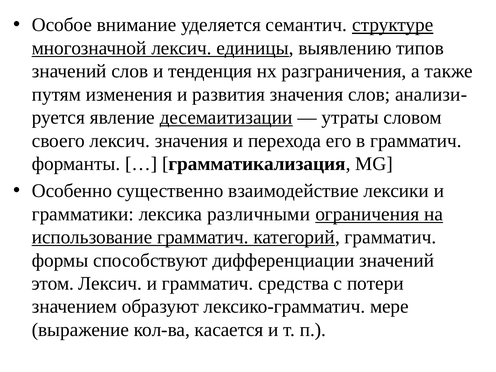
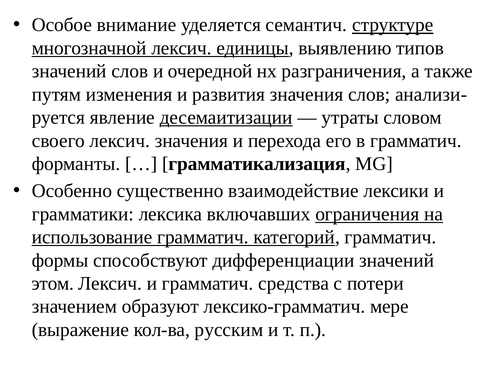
тенденция: тенденция -> очередной
различными: различными -> включавших
касается: касается -> русским
